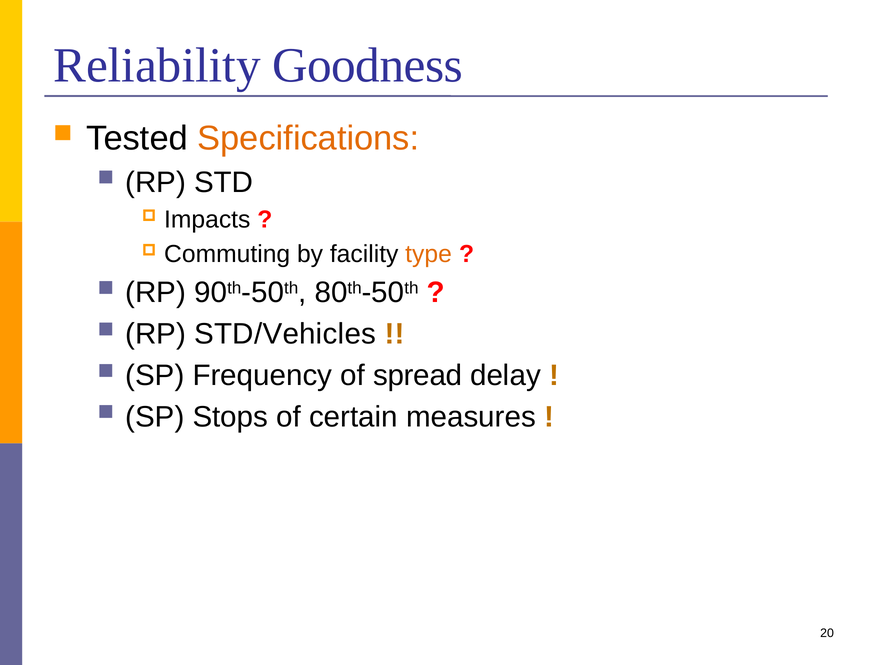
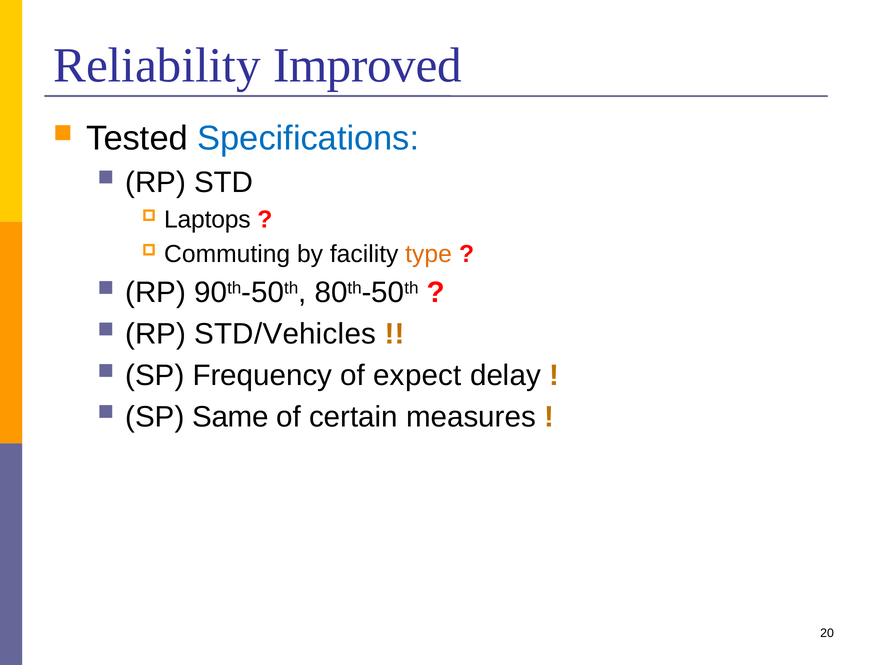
Goodness: Goodness -> Improved
Specifications colour: orange -> blue
Impacts: Impacts -> Laptops
spread: spread -> expect
Stops: Stops -> Same
